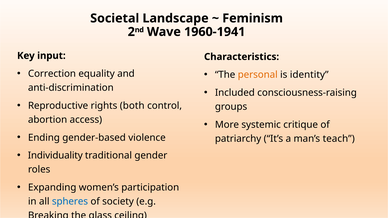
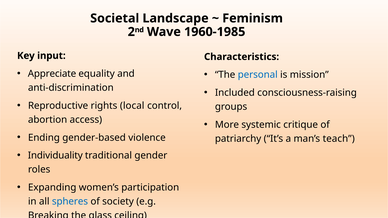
1960-1941: 1960-1941 -> 1960-1985
Correction: Correction -> Appreciate
personal colour: orange -> blue
identity: identity -> mission
both: both -> local
